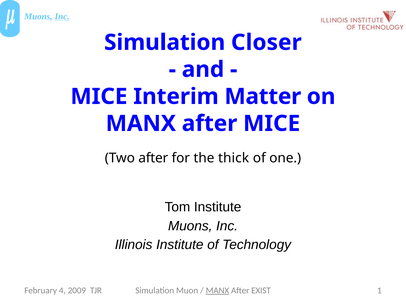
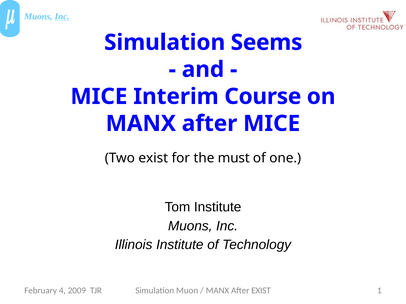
Closer: Closer -> Seems
Matter: Matter -> Course
Two after: after -> exist
thick: thick -> must
MANX at (217, 291) underline: present -> none
